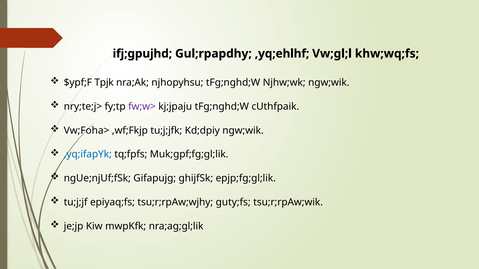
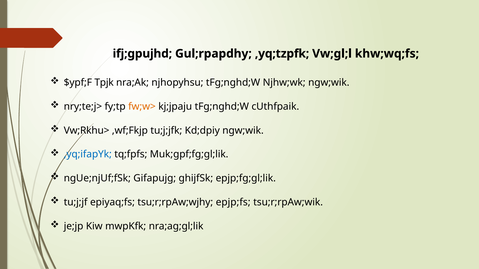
,yq;ehlhf: ,yq;ehlhf -> ,yq;tzpfk
fw;w> colour: purple -> orange
Vw;Foha>: Vw;Foha> -> Vw;Rkhu>
guty;fs: guty;fs -> epjp;fs
